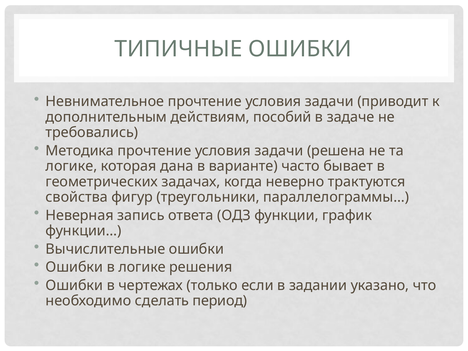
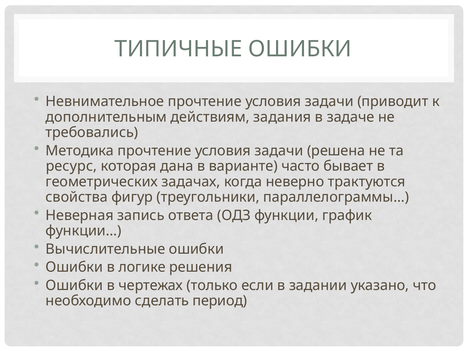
пособий: пособий -> задания
логике at (71, 166): логике -> ресурс
